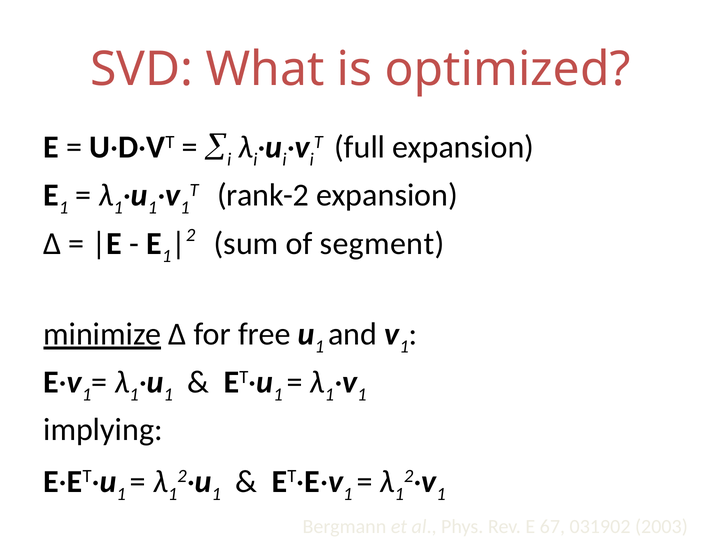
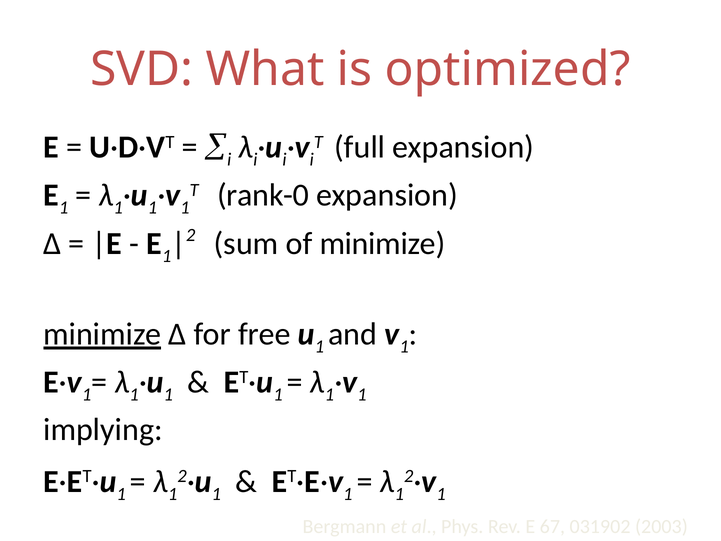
rank-2: rank-2 -> rank-0
of segment: segment -> minimize
